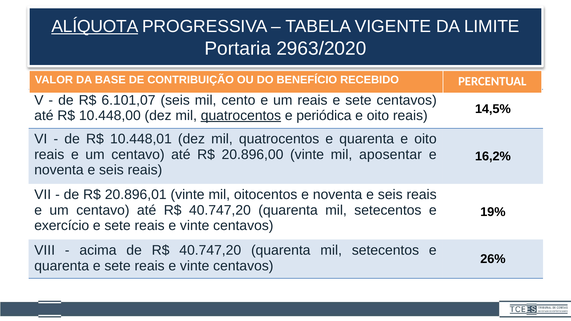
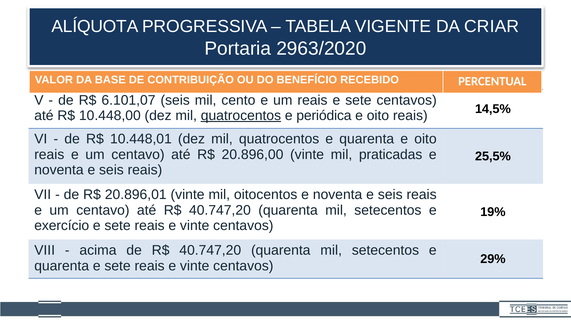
ALÍQUOTA underline: present -> none
LIMITE: LIMITE -> CRIAR
aposentar: aposentar -> praticadas
16,2%: 16,2% -> 25,5%
26%: 26% -> 29%
